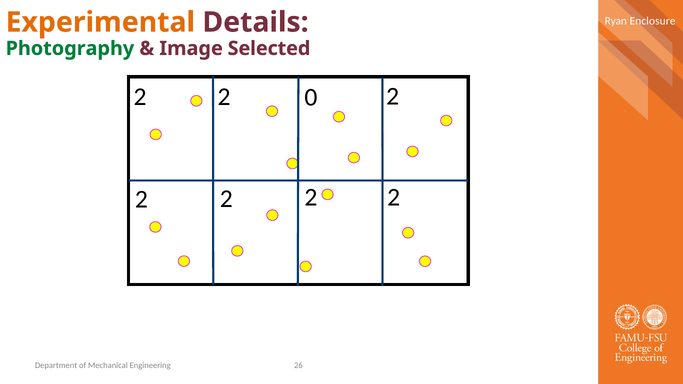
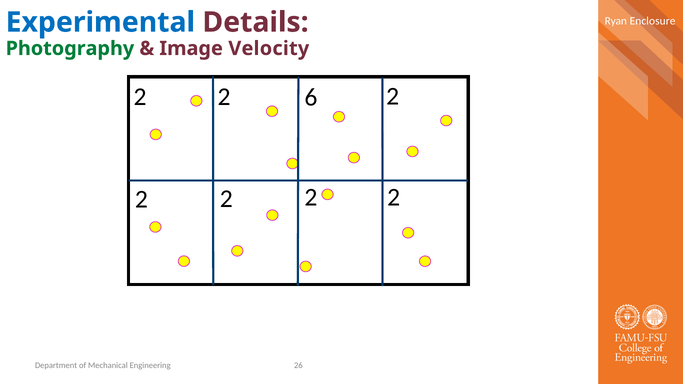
Experimental colour: orange -> blue
Selected: Selected -> Velocity
0: 0 -> 6
